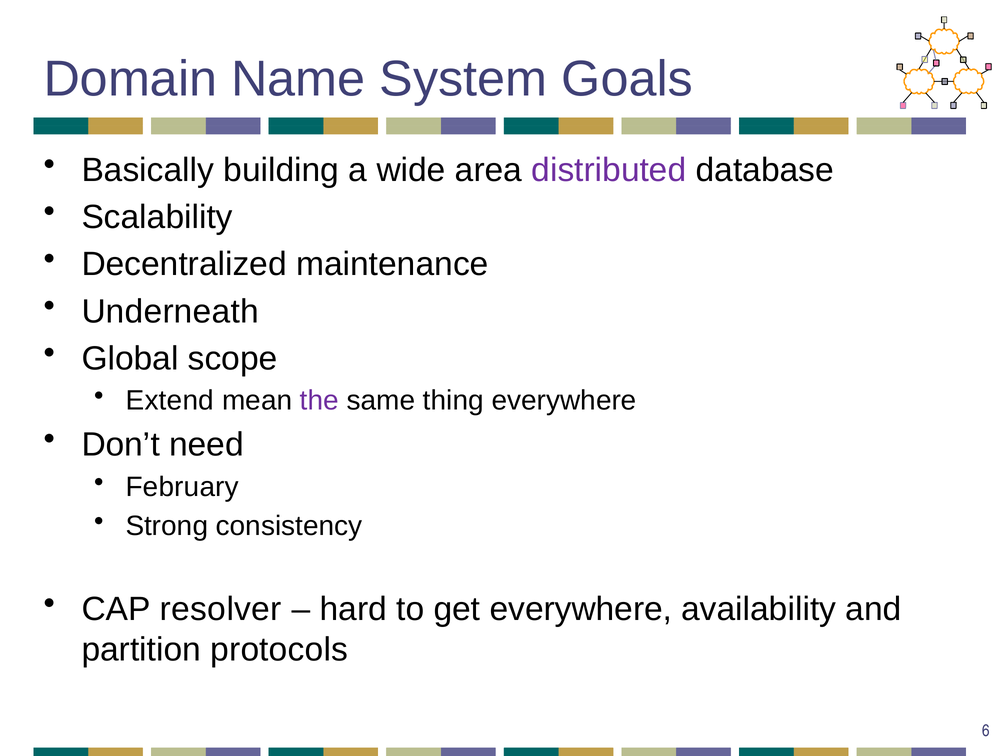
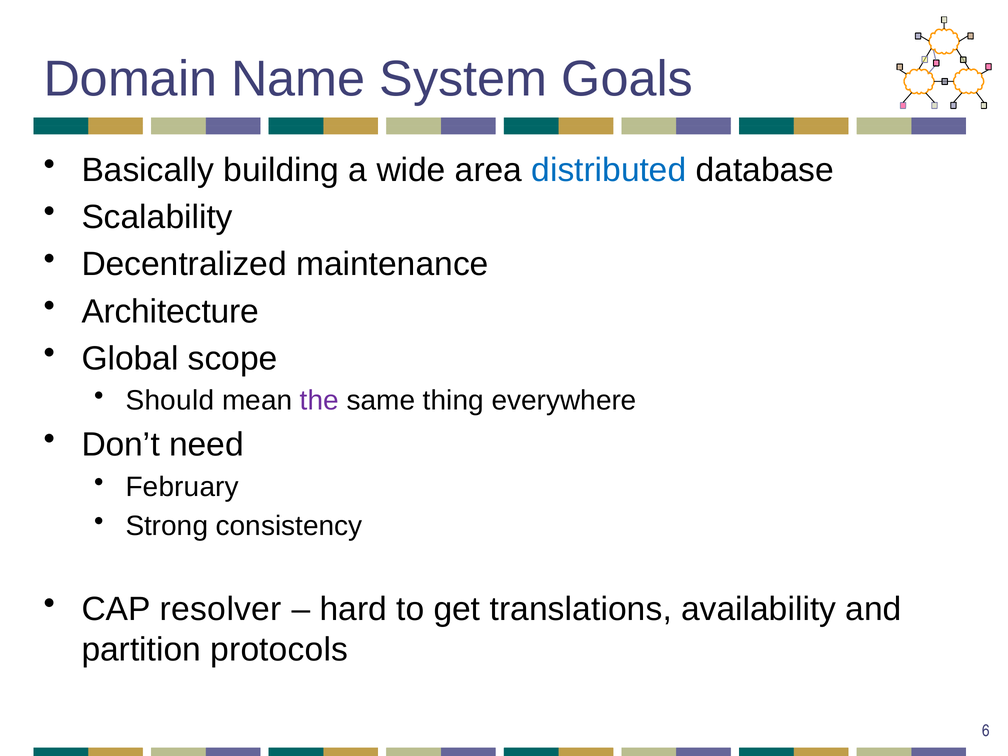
distributed colour: purple -> blue
Underneath: Underneath -> Architecture
Extend: Extend -> Should
get everywhere: everywhere -> translations
